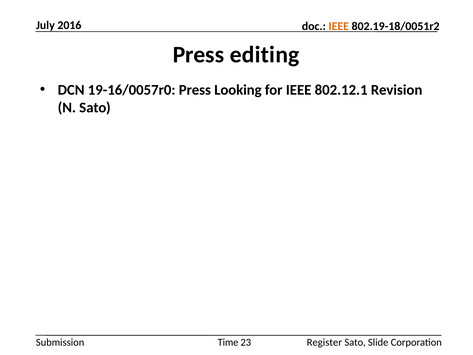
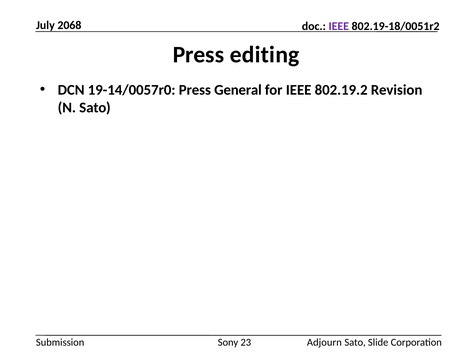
2016: 2016 -> 2068
IEEE at (339, 26) colour: orange -> purple
19-16/0057r0: 19-16/0057r0 -> 19-14/0057r0
Looking: Looking -> General
802.12.1: 802.12.1 -> 802.19.2
Time: Time -> Sony
Register: Register -> Adjourn
